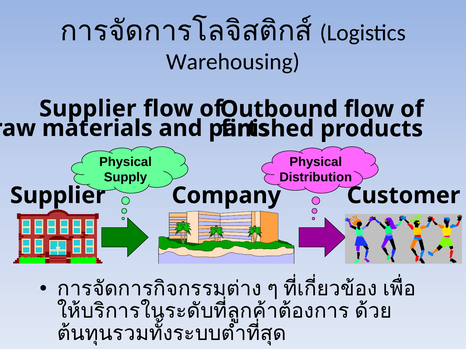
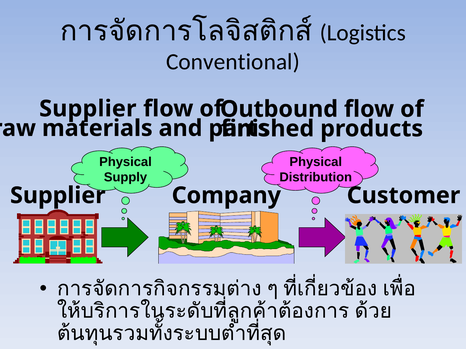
Warehousing: Warehousing -> Conventional
